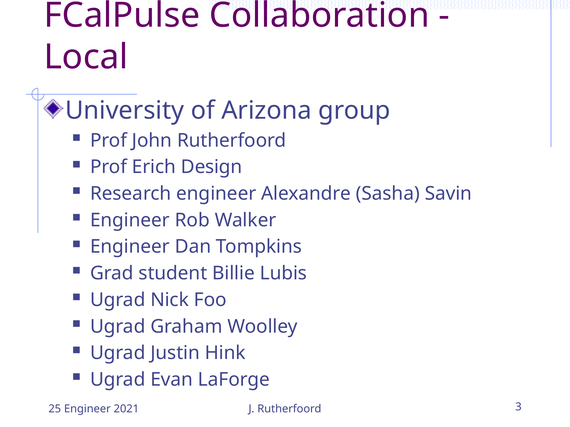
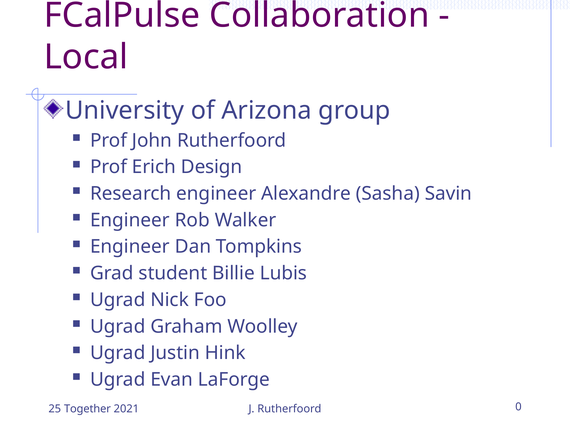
25 Engineer: Engineer -> Together
3: 3 -> 0
